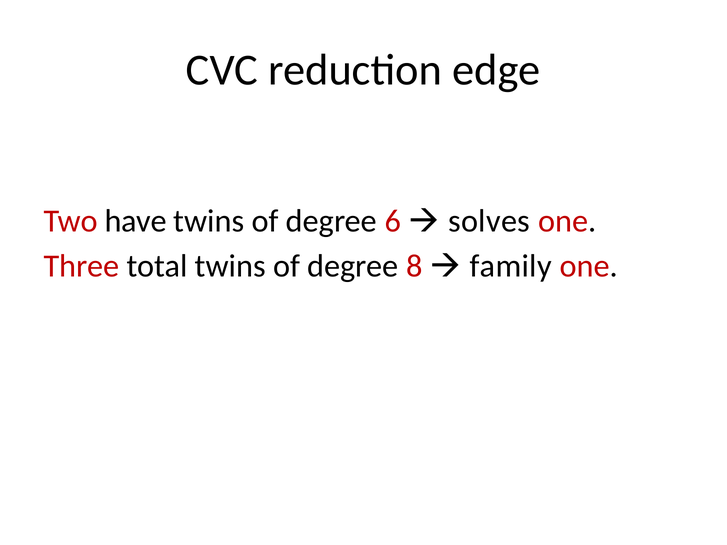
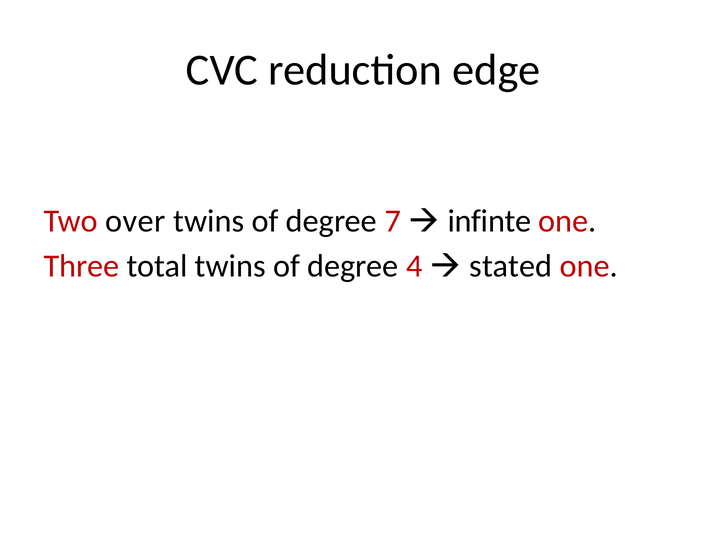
have: have -> over
6: 6 -> 7
solves: solves -> infinte
8: 8 -> 4
family: family -> stated
